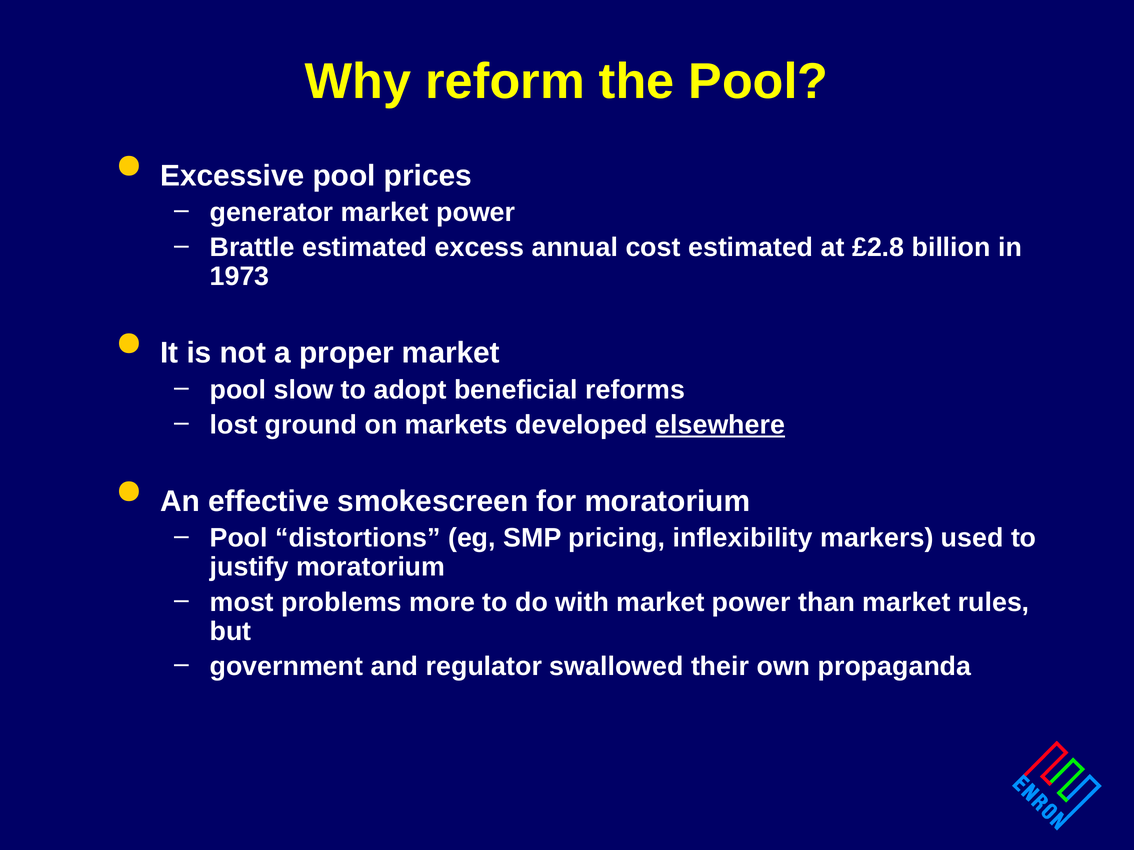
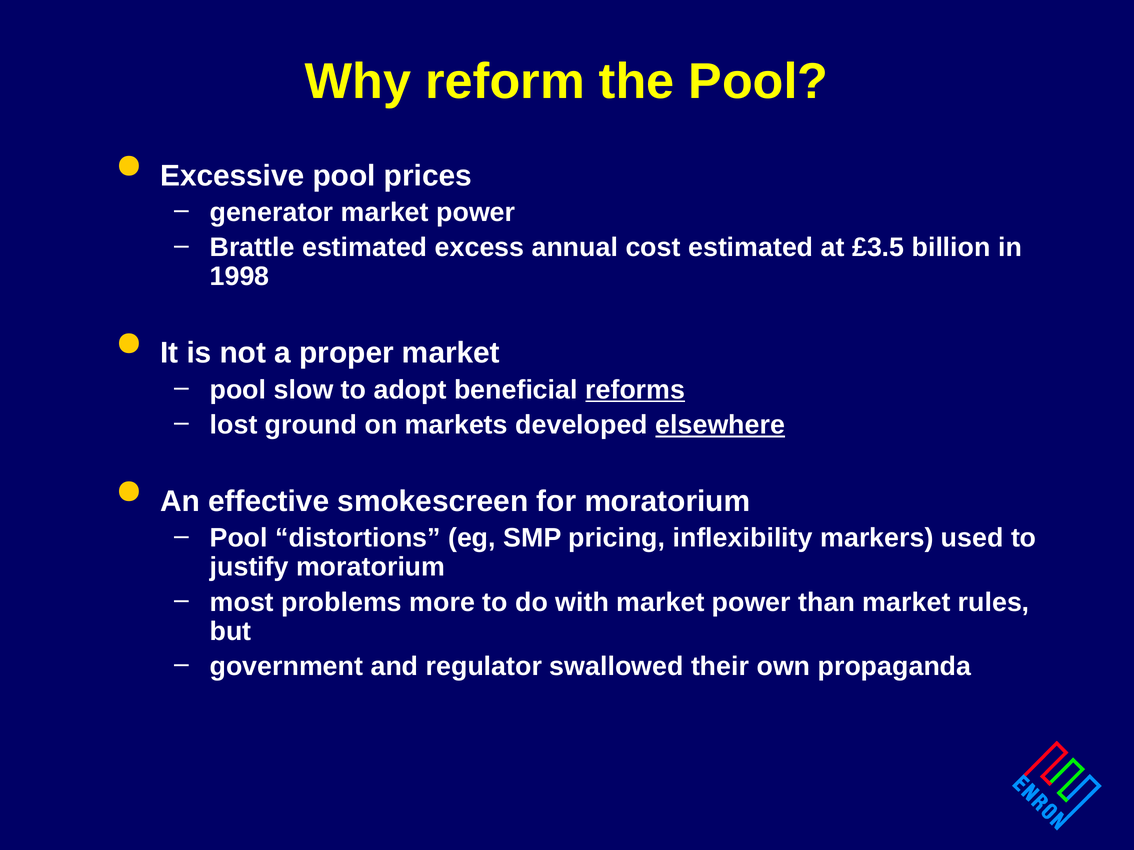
£2.8: £2.8 -> £3.5
1973: 1973 -> 1998
reforms underline: none -> present
